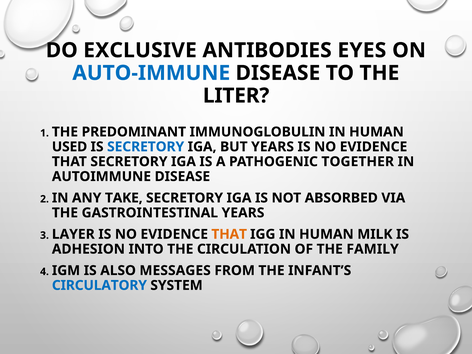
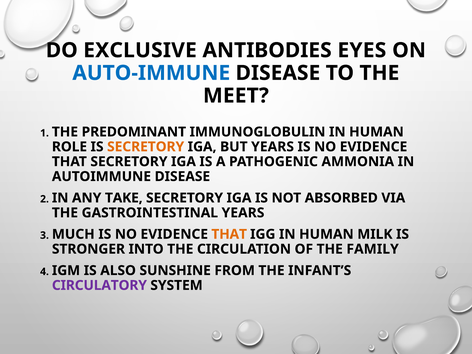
LITER: LITER -> MEET
USED: USED -> ROLE
SECRETORY at (146, 147) colour: blue -> orange
TOGETHER: TOGETHER -> AMMONIA
LAYER: LAYER -> MUCH
ADHESION: ADHESION -> STRONGER
MESSAGES: MESSAGES -> SUNSHINE
CIRCULATORY colour: blue -> purple
